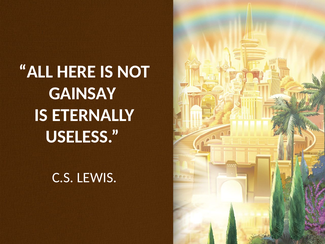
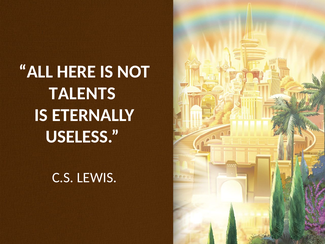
GAINSAY: GAINSAY -> TALENTS
